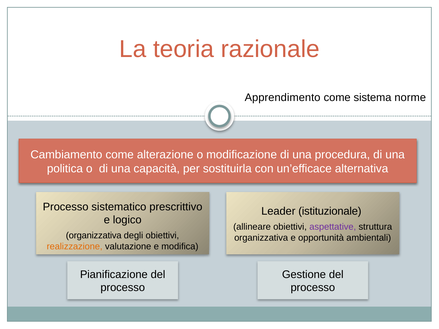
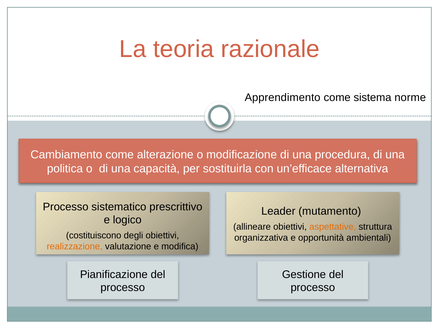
istituzionale: istituzionale -> mutamento
aspettative colour: purple -> orange
organizzativa at (94, 236): organizzativa -> costituiscono
